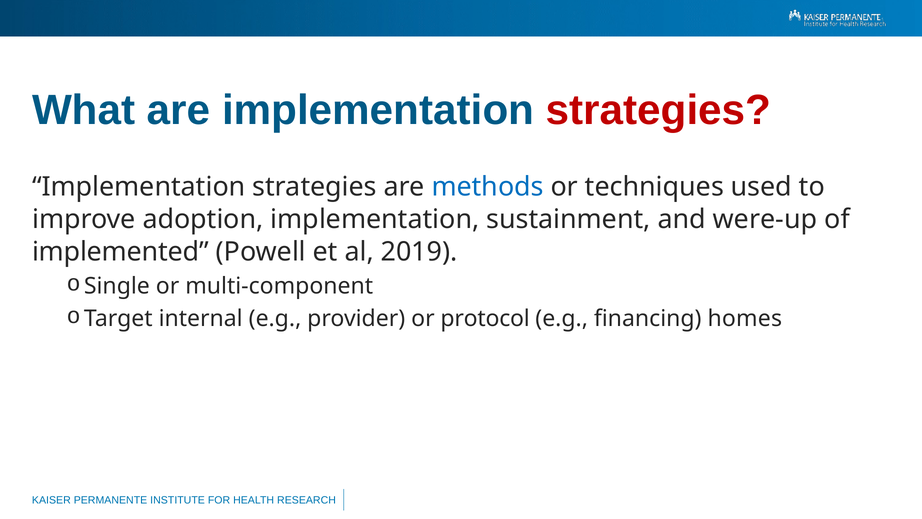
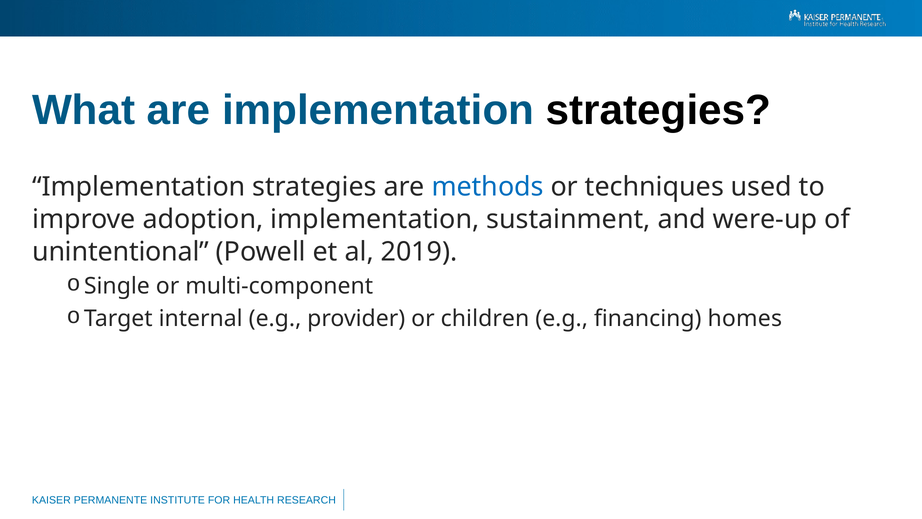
strategies at (659, 110) colour: red -> black
implemented: implemented -> unintentional
protocol: protocol -> children
